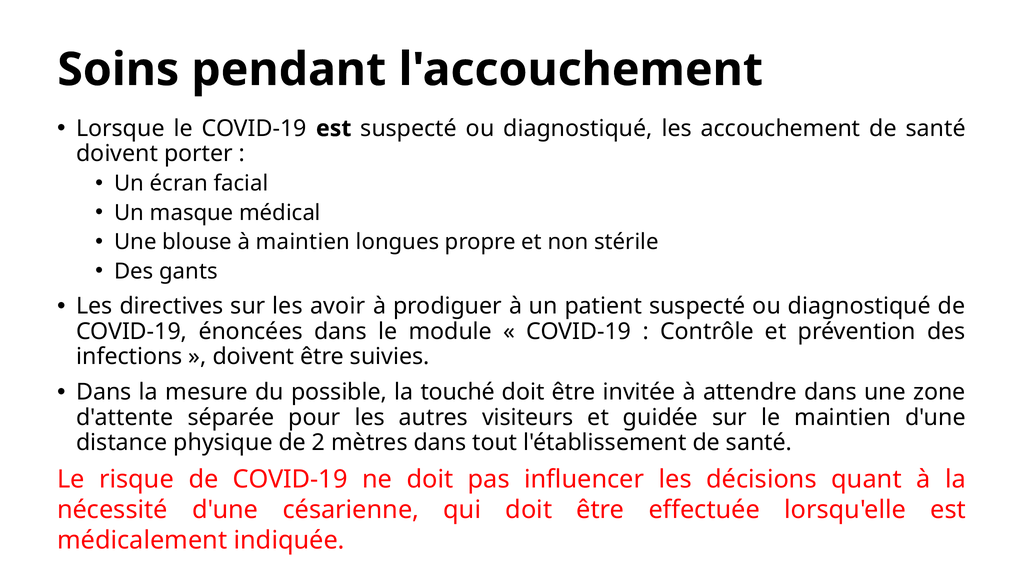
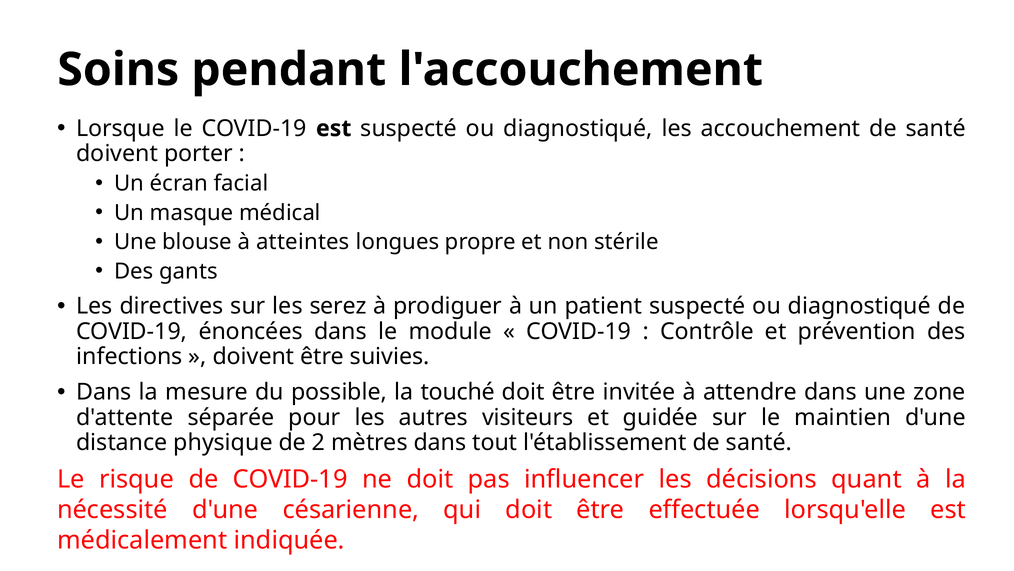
à maintien: maintien -> atteintes
avoir: avoir -> serez
